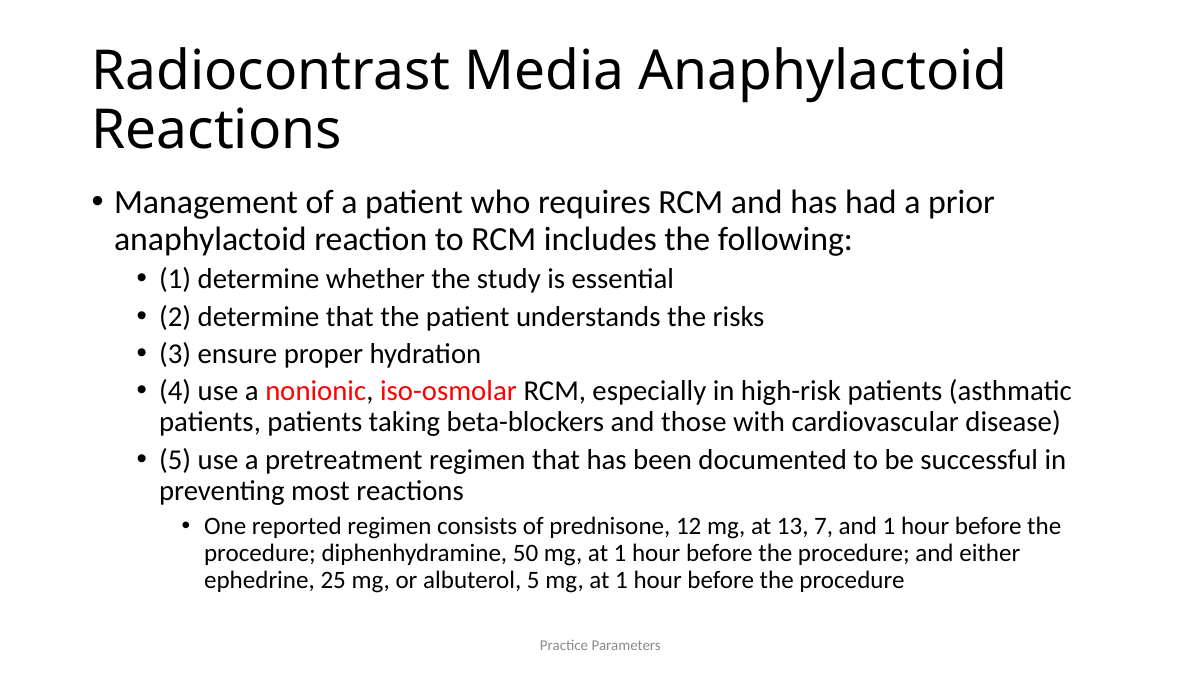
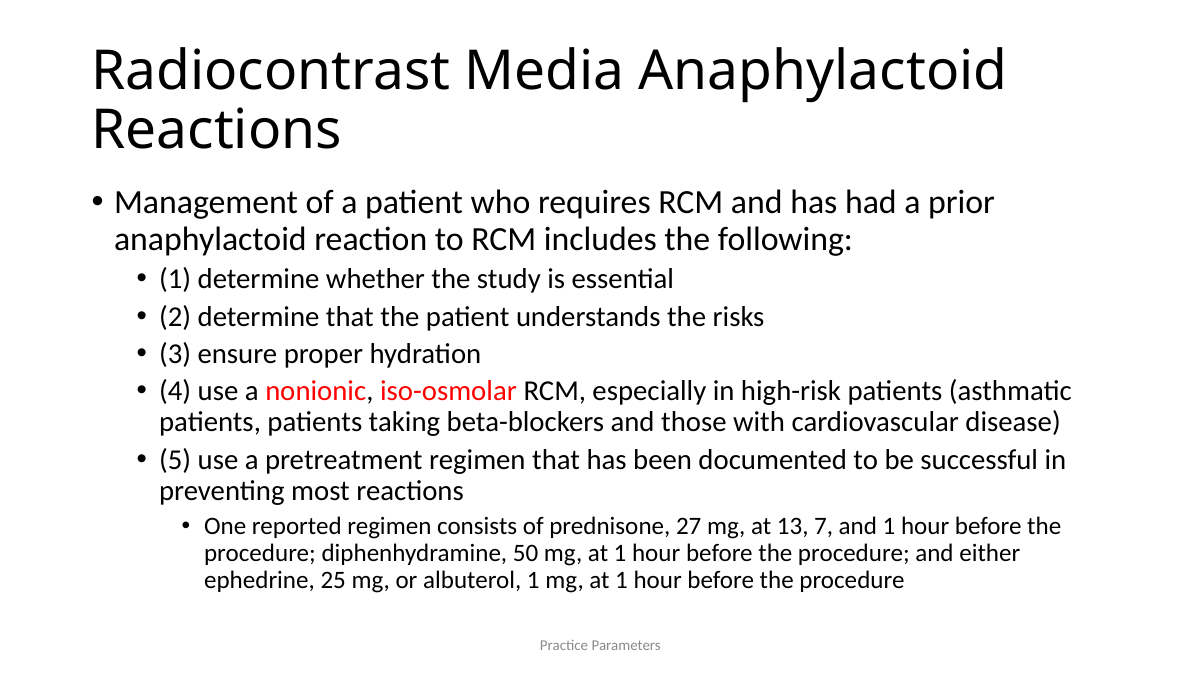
12: 12 -> 27
albuterol 5: 5 -> 1
